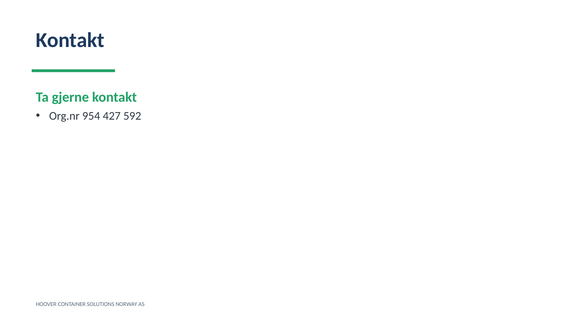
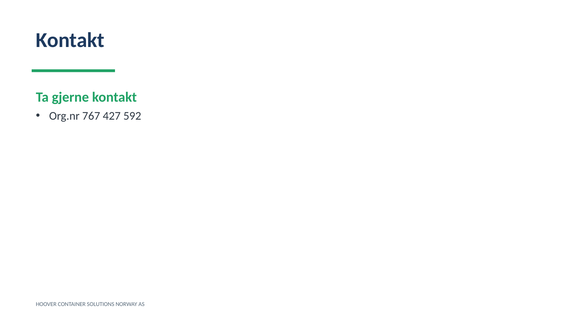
954: 954 -> 767
